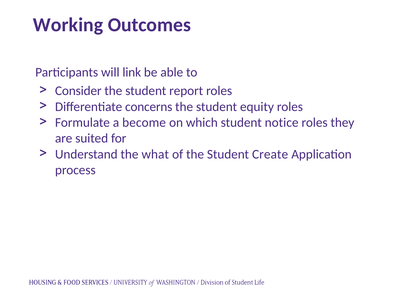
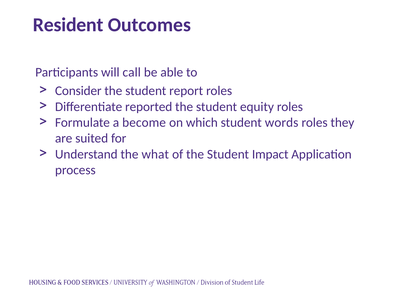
Working: Working -> Resident
link: link -> call
concerns: concerns -> reported
notice: notice -> words
Create: Create -> Impact
